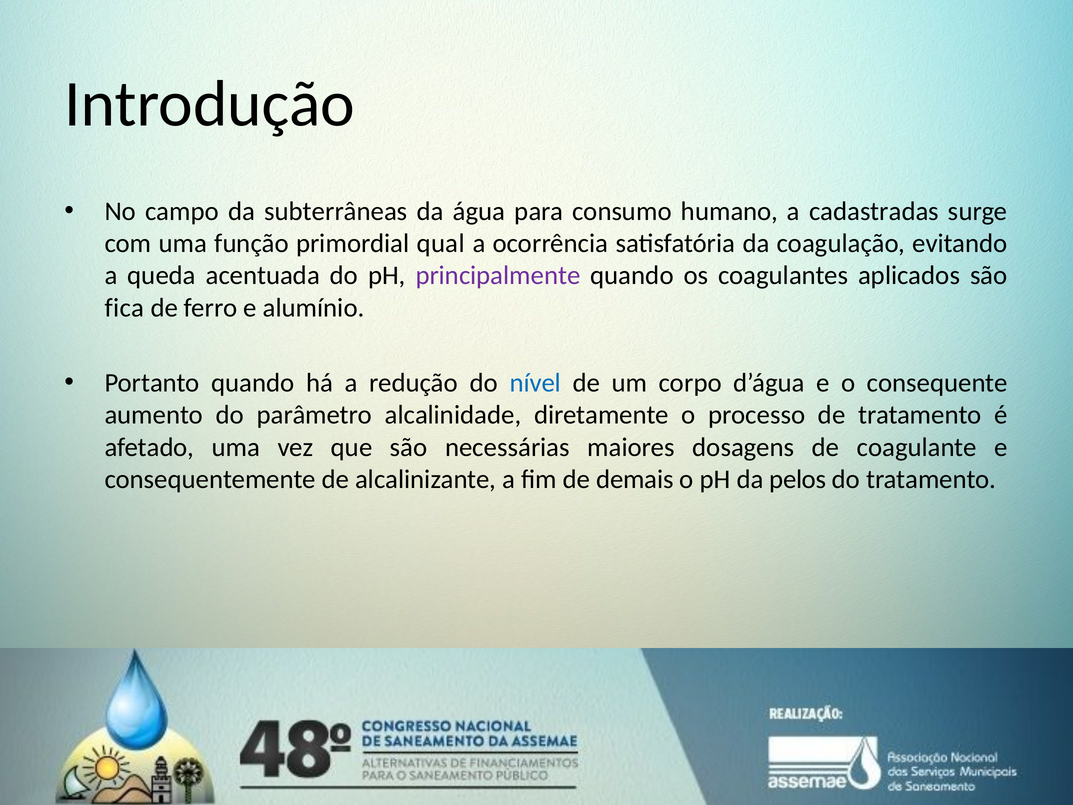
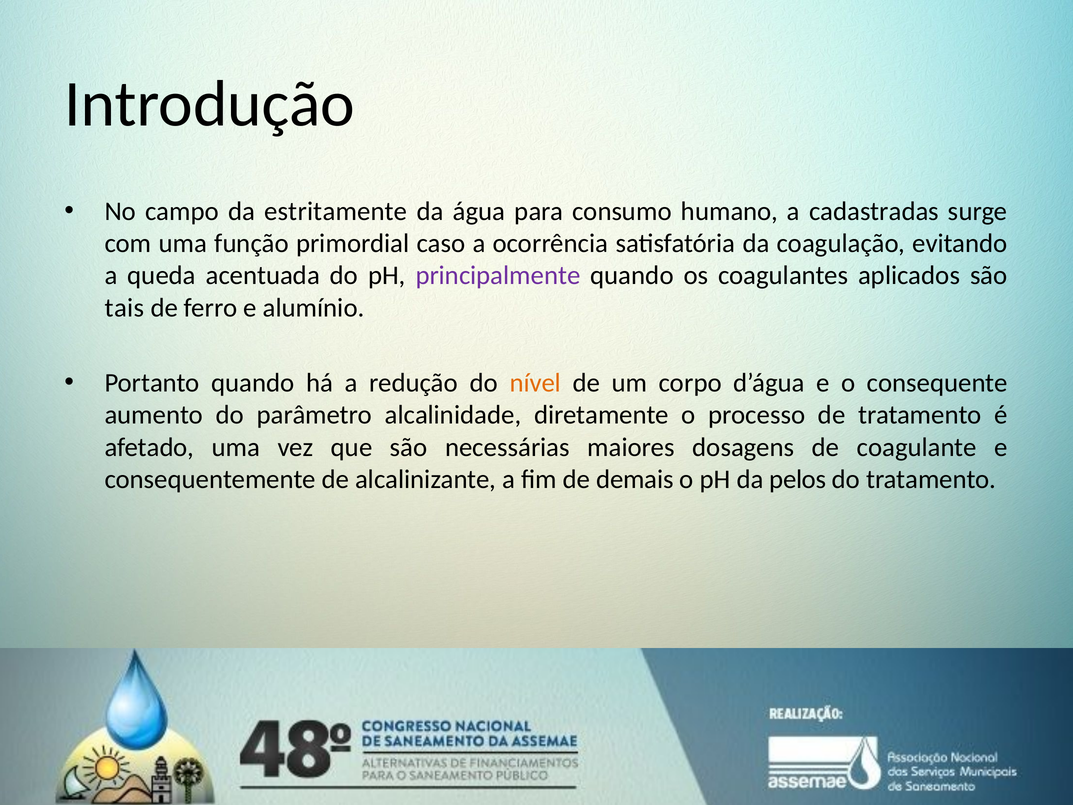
subterrâneas: subterrâneas -> estritamente
qual: qual -> caso
fica: fica -> tais
nível colour: blue -> orange
